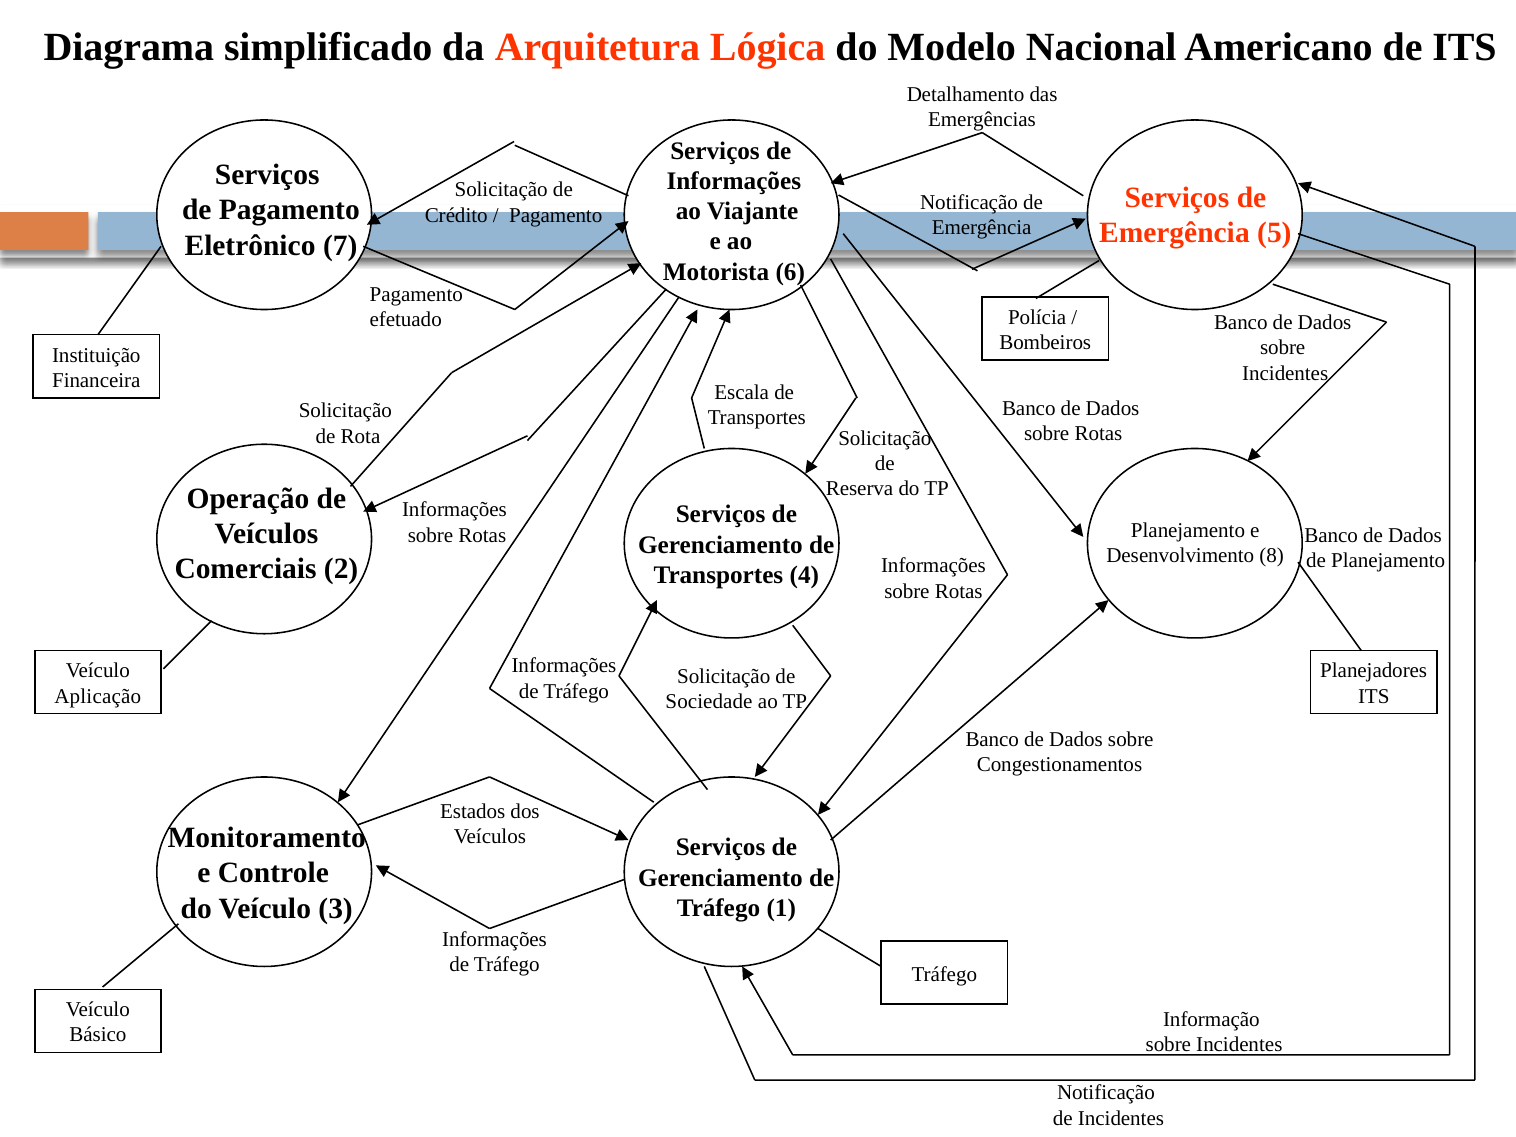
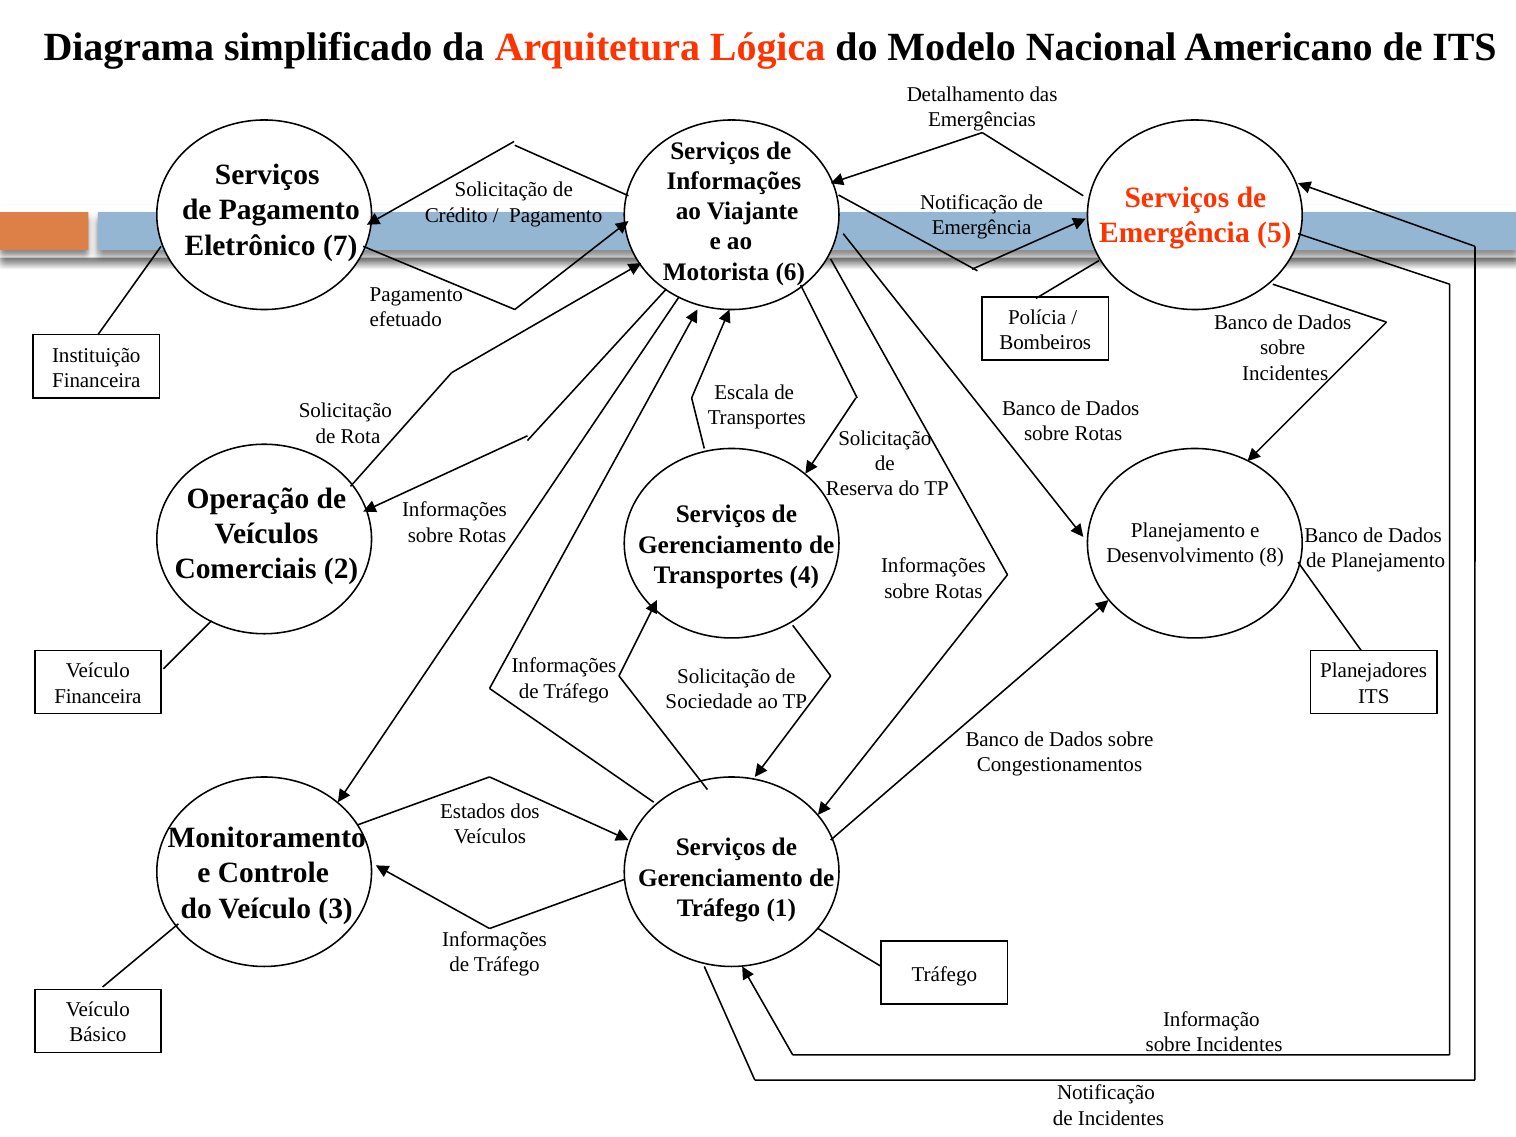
Aplicação at (98, 696): Aplicação -> Financeira
